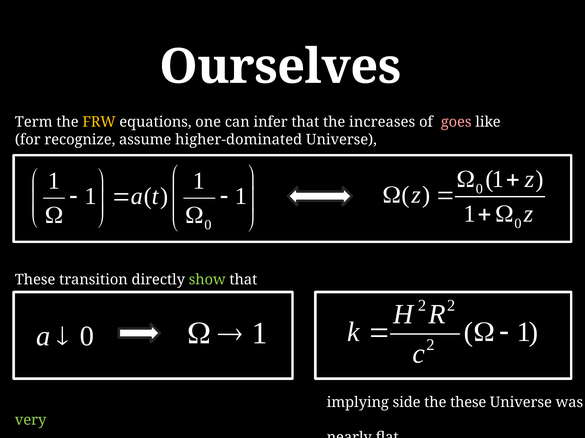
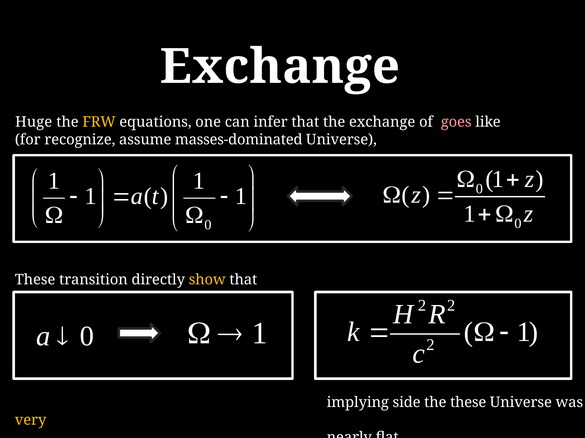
Ourselves at (280, 67): Ourselves -> Exchange
Term: Term -> Huge
the increases: increases -> exchange
higher-dominated: higher-dominated -> masses-dominated
show colour: light green -> yellow
very colour: light green -> yellow
